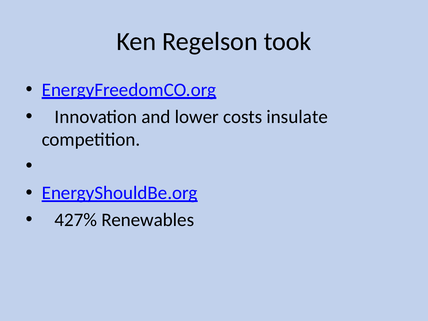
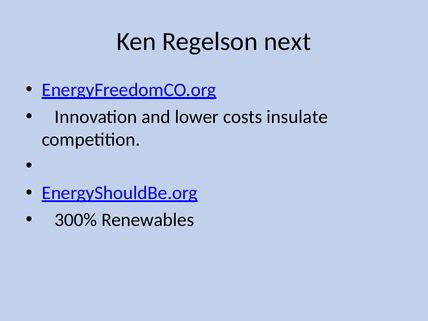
took: took -> next
427%: 427% -> 300%
